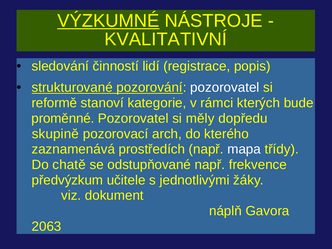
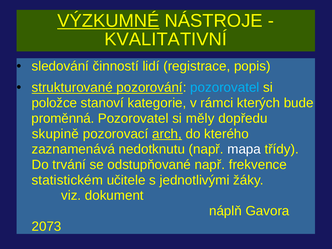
pozorovatel at (225, 88) colour: white -> light blue
reformě: reformě -> položce
proměnné: proměnné -> proměnná
arch underline: none -> present
prostředích: prostředích -> nedotknutu
chatě: chatě -> trvání
předvýzkum: předvýzkum -> statistickém
2063: 2063 -> 2073
